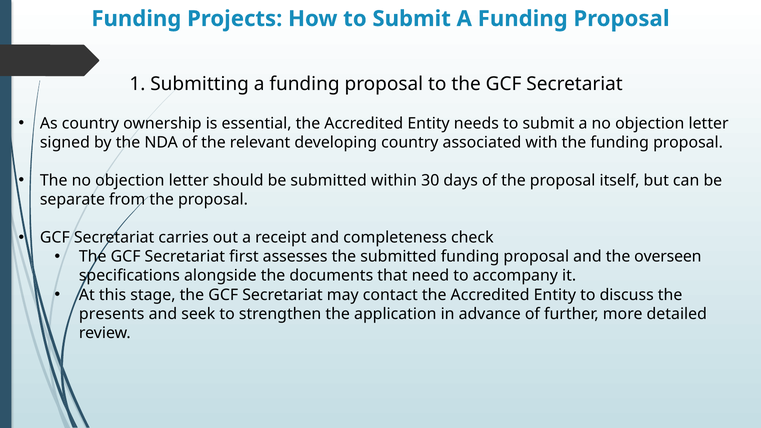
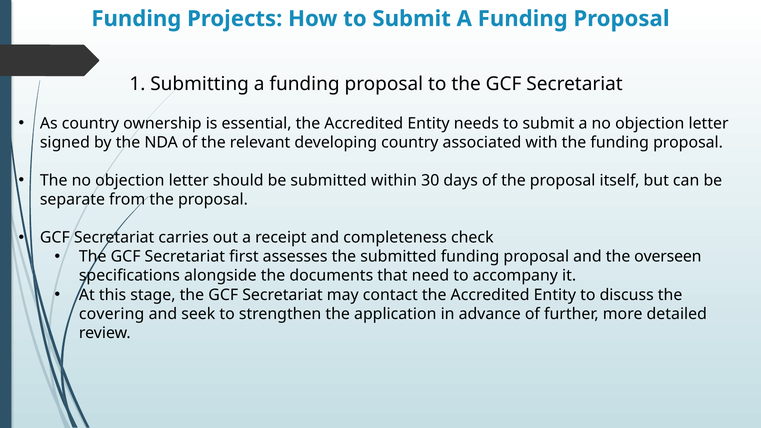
presents: presents -> covering
